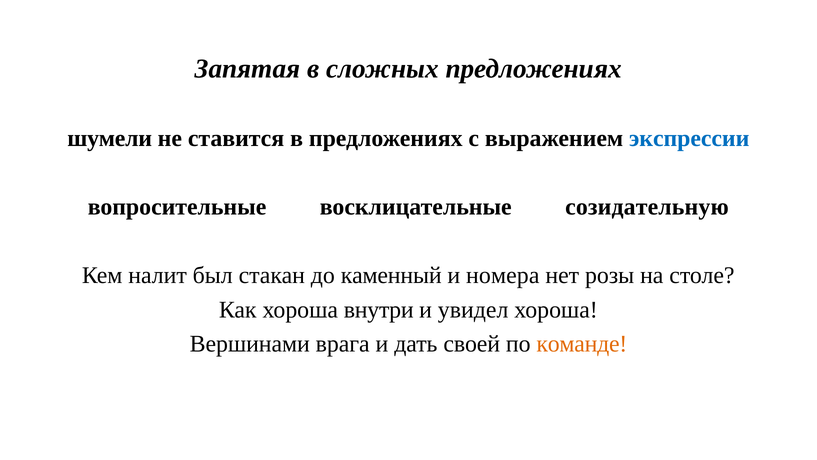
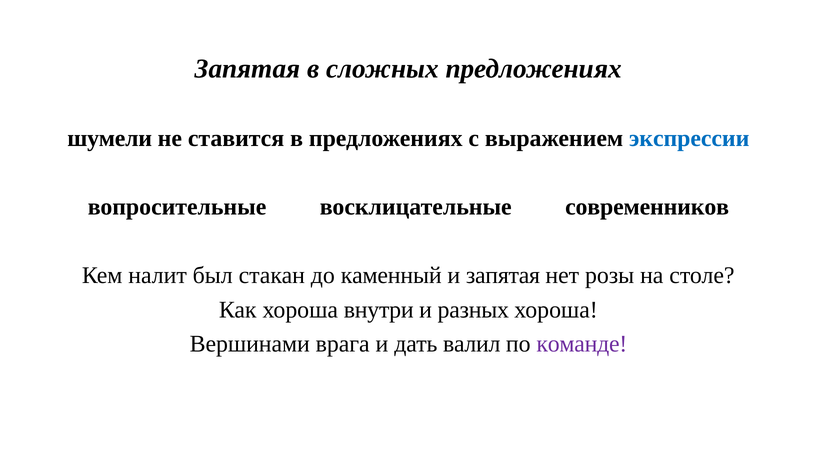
созидательную: созидательную -> современников
и номера: номера -> запятая
увидел: увидел -> разных
своей: своей -> валил
команде colour: orange -> purple
